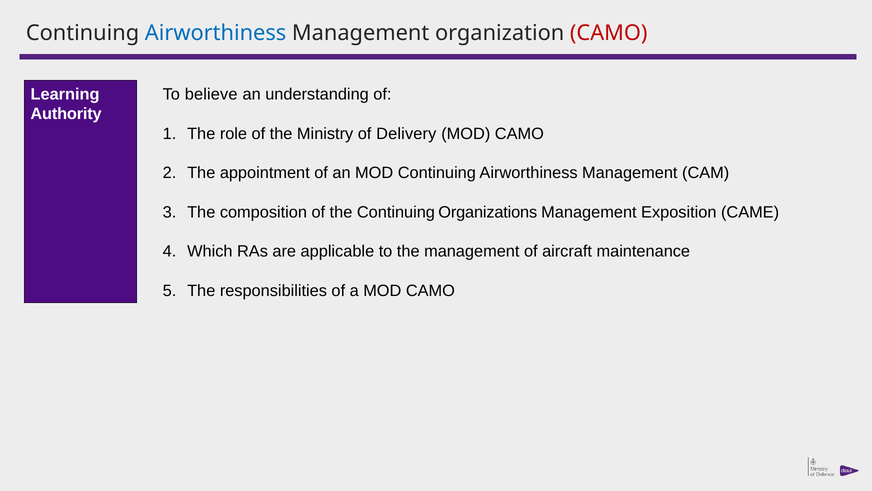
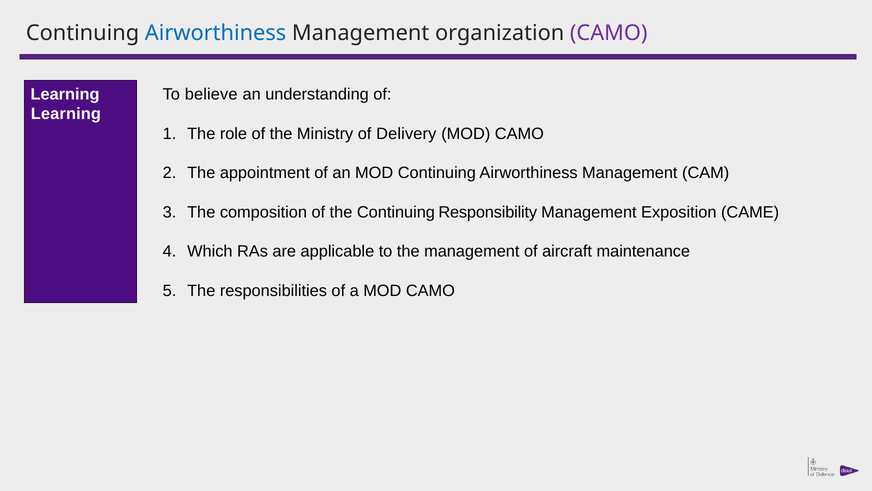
CAMO at (609, 33) colour: red -> purple
Authority at (66, 114): Authority -> Learning
Organizations: Organizations -> Responsibility
